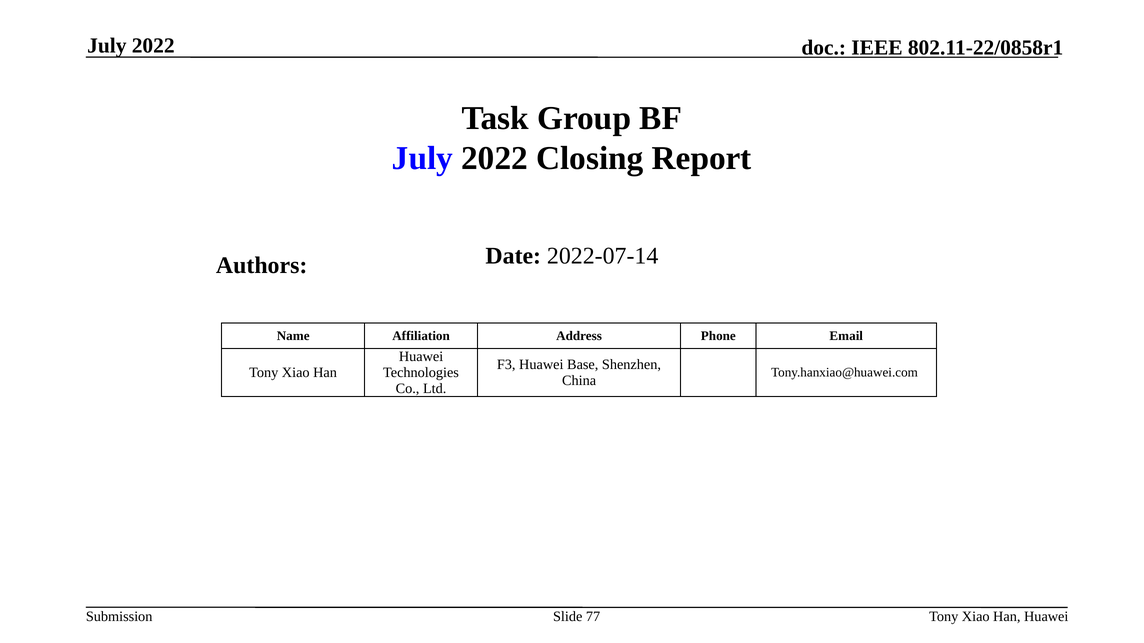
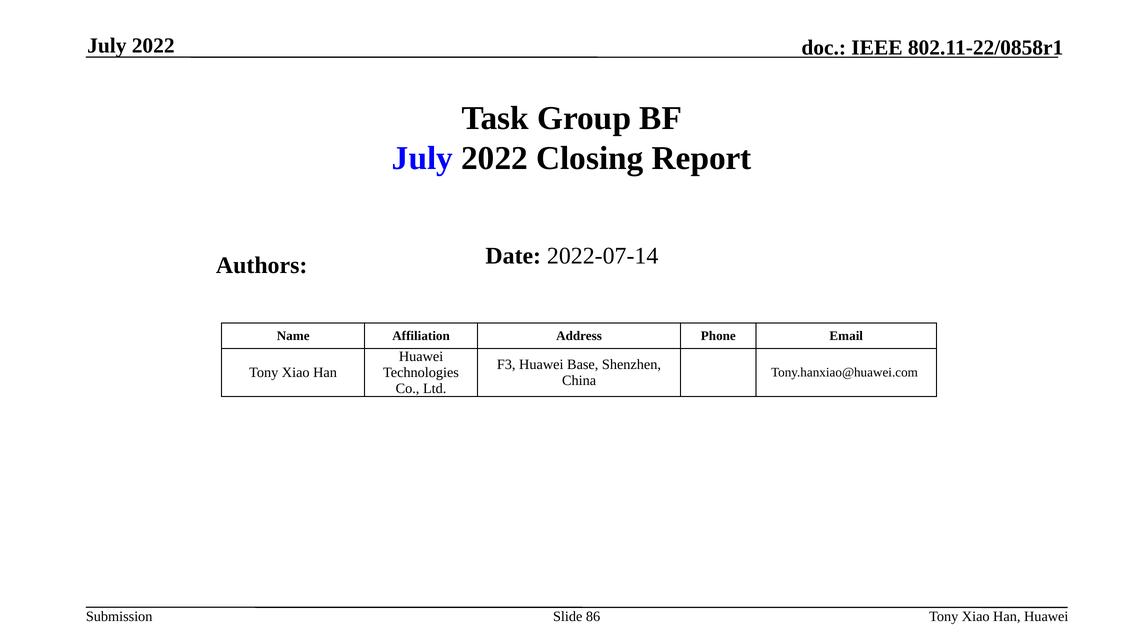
77: 77 -> 86
